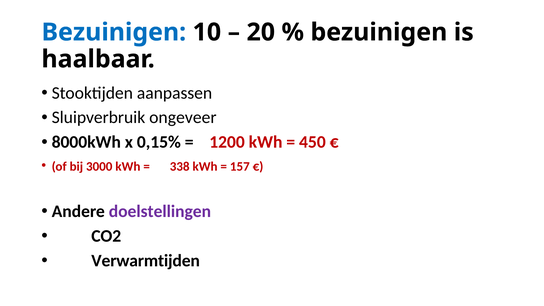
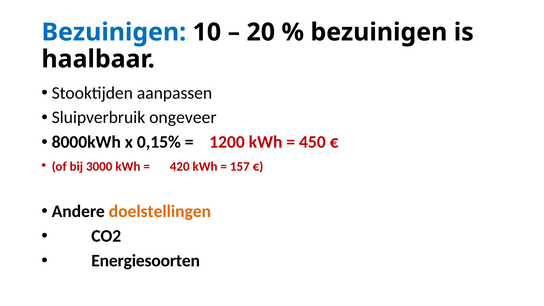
338: 338 -> 420
doelstellingen colour: purple -> orange
Verwarmtijden: Verwarmtijden -> Energiesoorten
